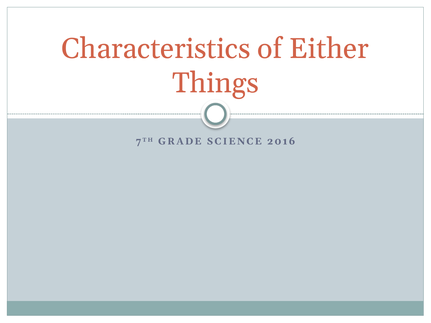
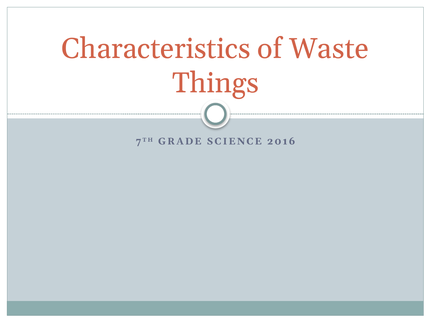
Either: Either -> Waste
